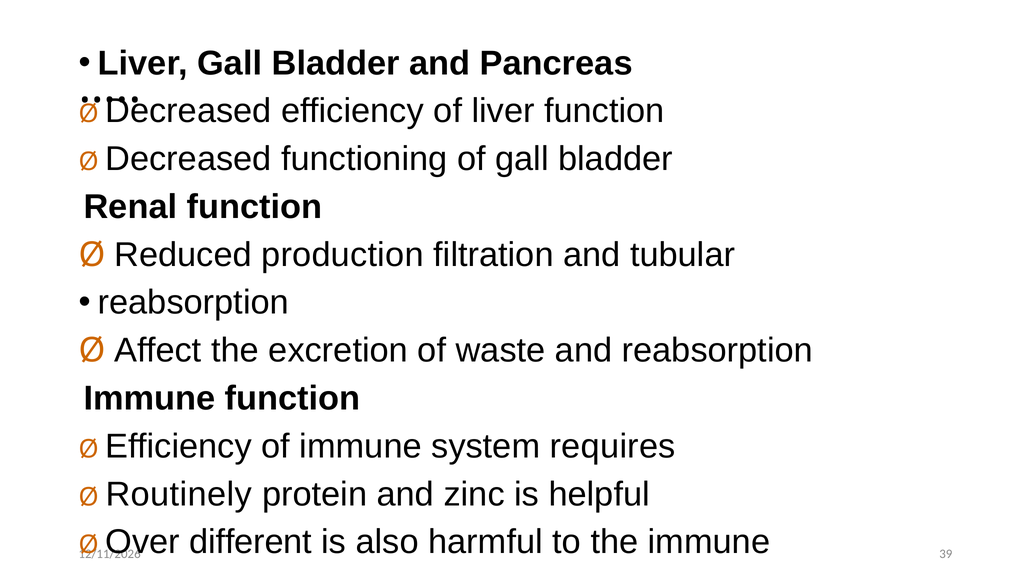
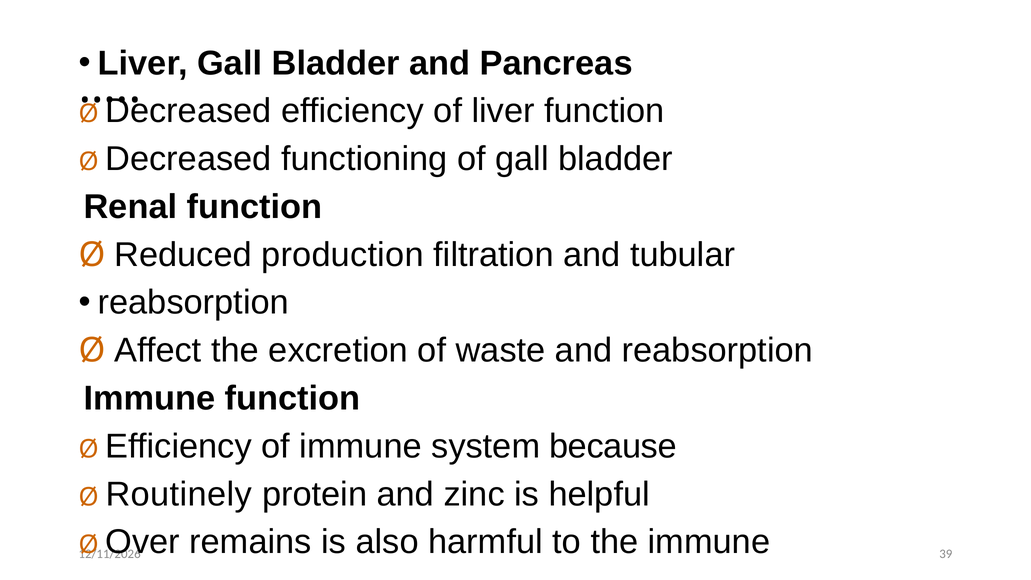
requires: requires -> because
different: different -> remains
